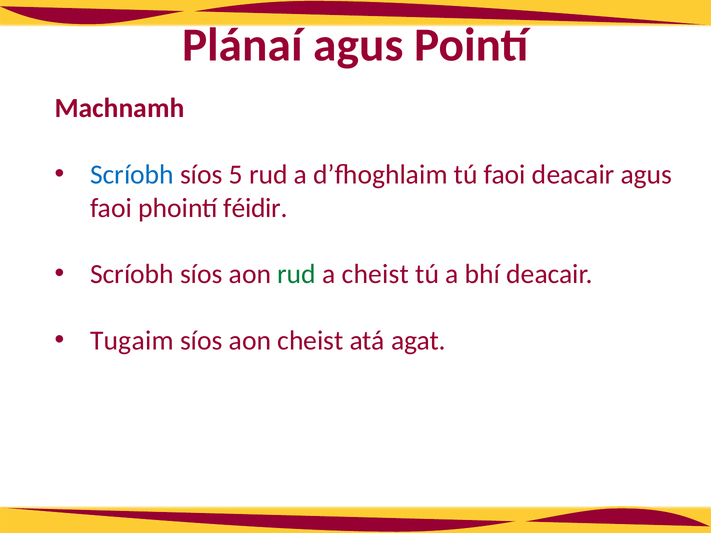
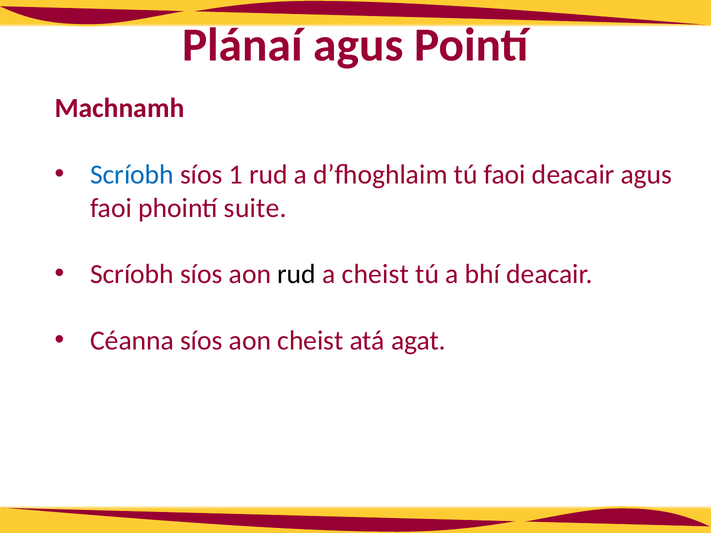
5: 5 -> 1
féidir: féidir -> suite
rud at (297, 274) colour: green -> black
Tugaim: Tugaim -> Céanna
